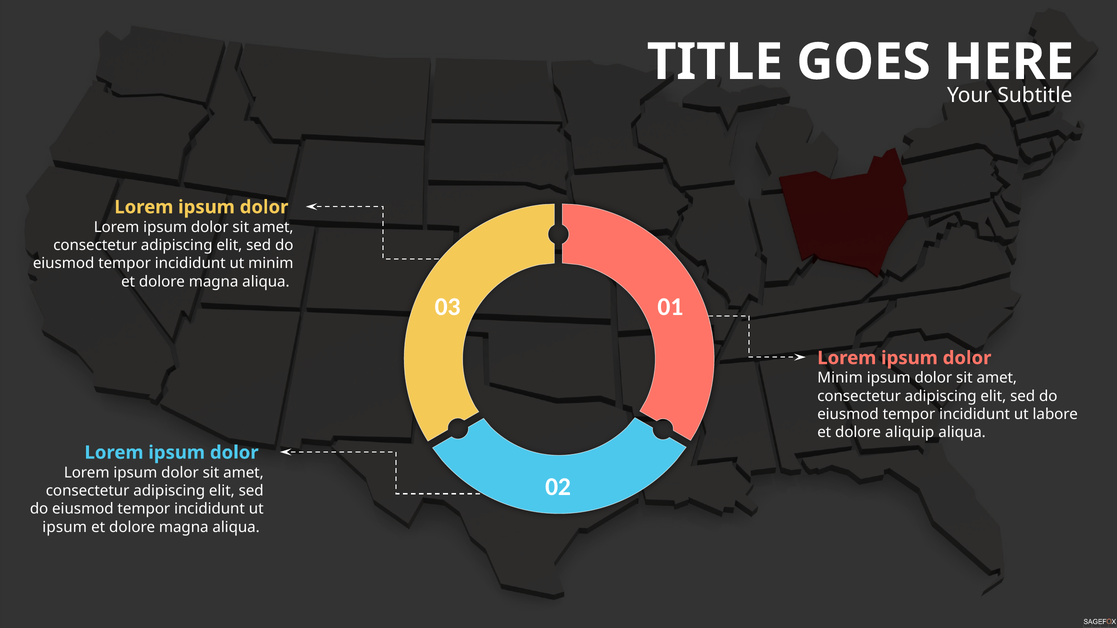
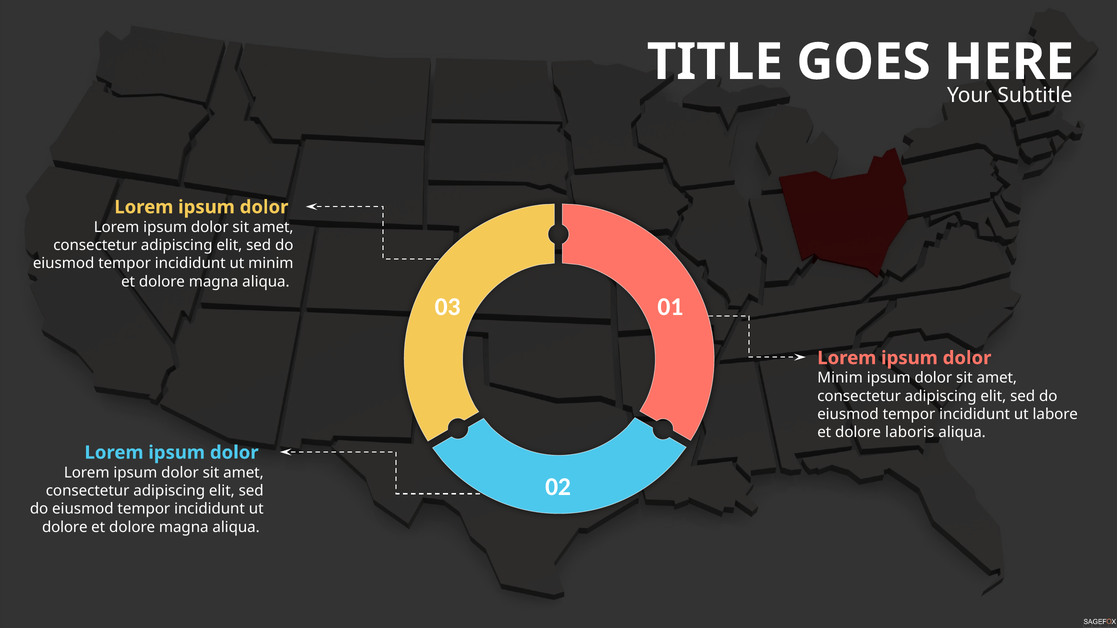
aliquip: aliquip -> laboris
ipsum at (65, 527): ipsum -> dolore
